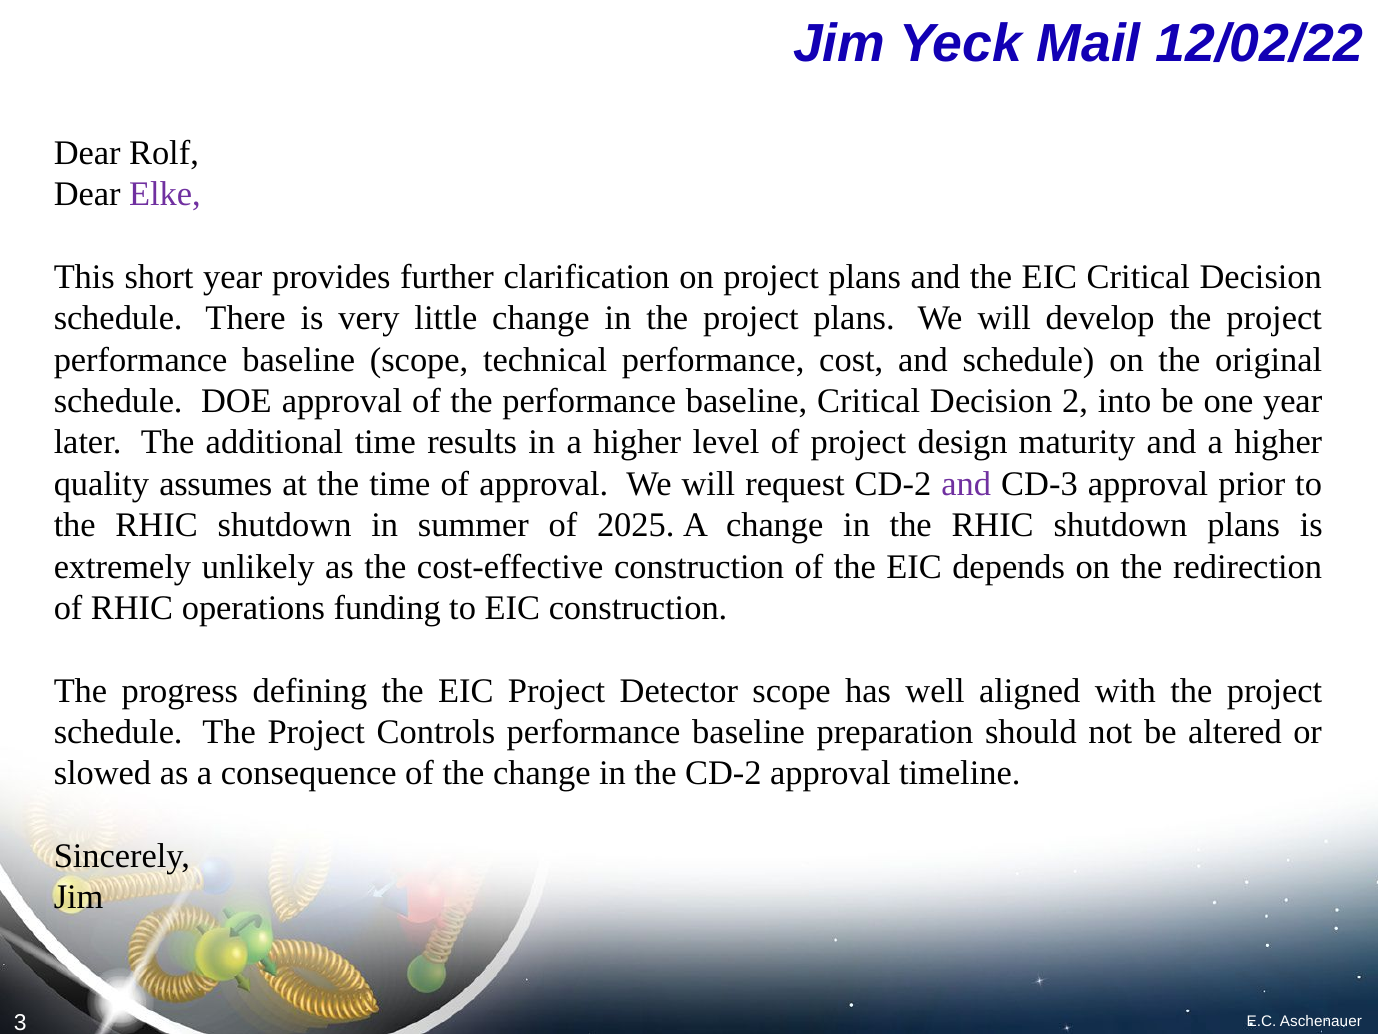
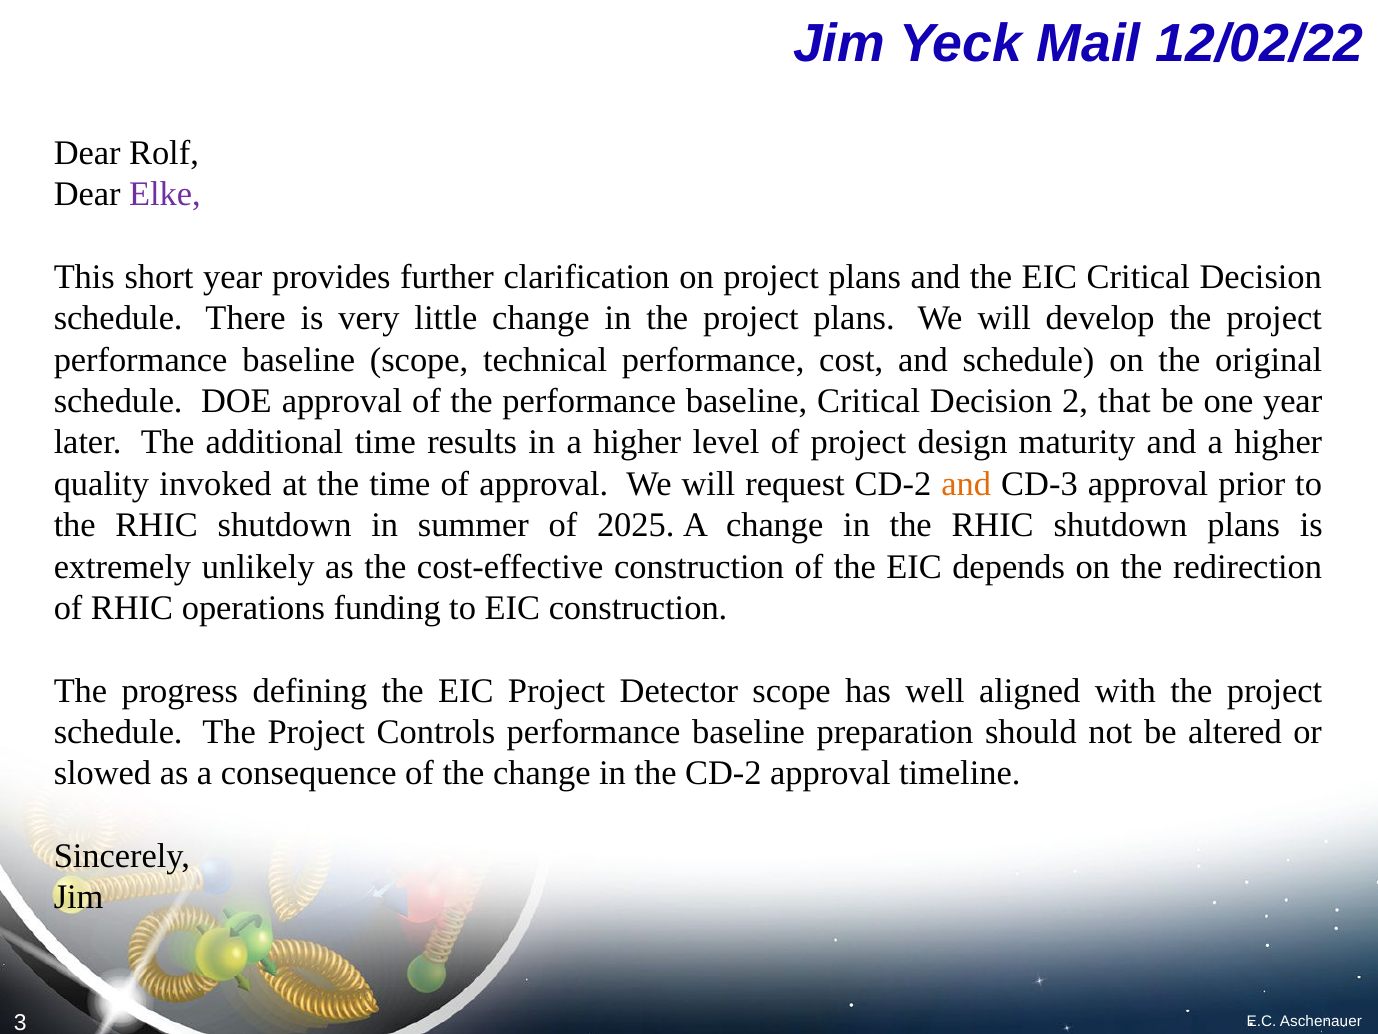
into: into -> that
assumes: assumes -> invoked
and at (966, 484) colour: purple -> orange
